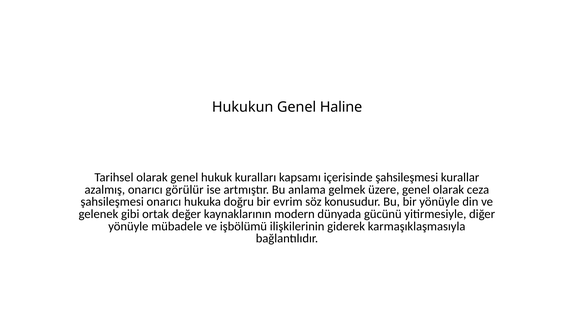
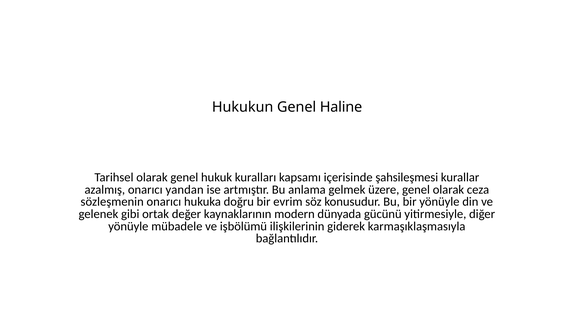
görülür: görülür -> yandan
şahsileşmesi at (112, 202): şahsileşmesi -> sözleşmenin
